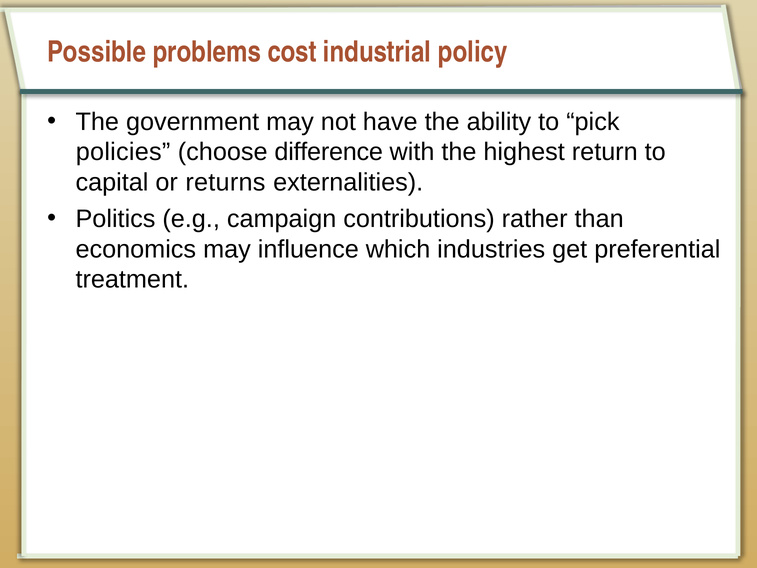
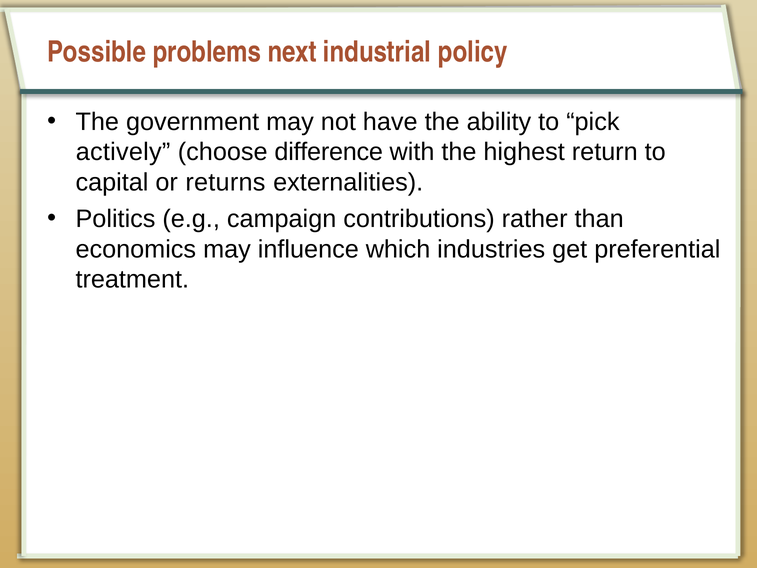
cost: cost -> next
policies: policies -> actively
